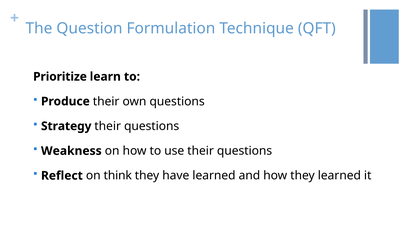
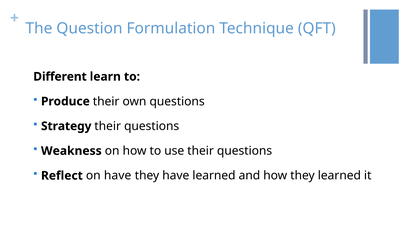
Prioritize: Prioritize -> Different
on think: think -> have
